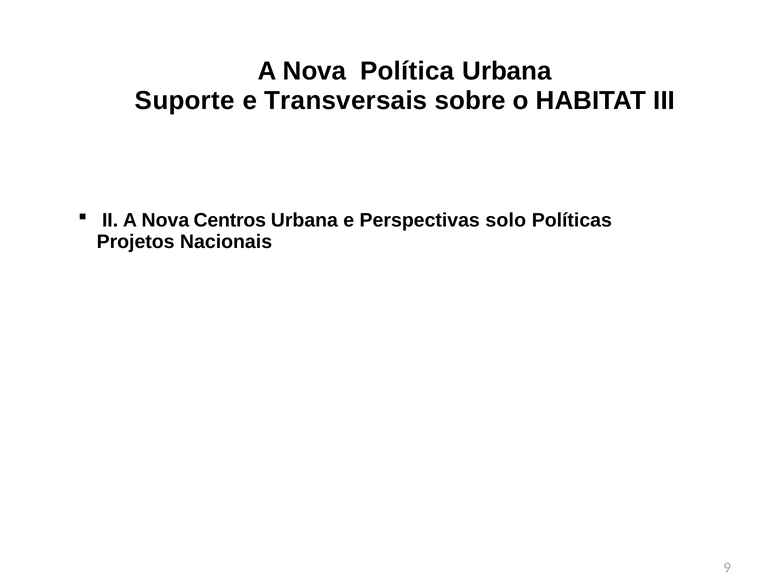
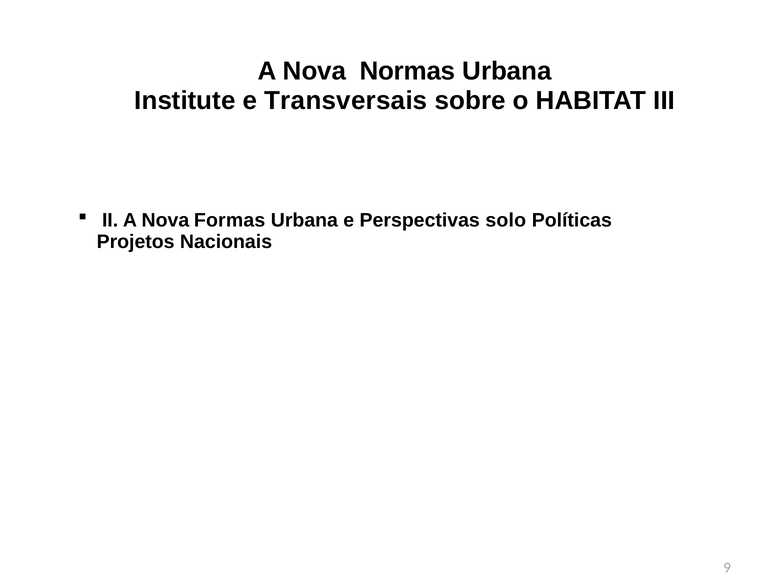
Política: Política -> Normas
Suporte: Suporte -> Institute
Centros: Centros -> Formas
